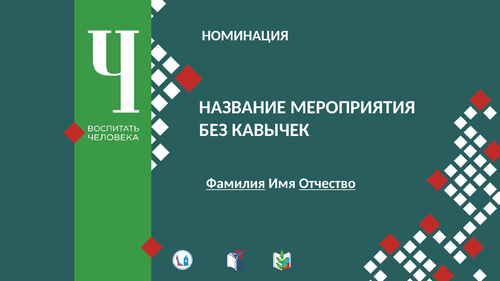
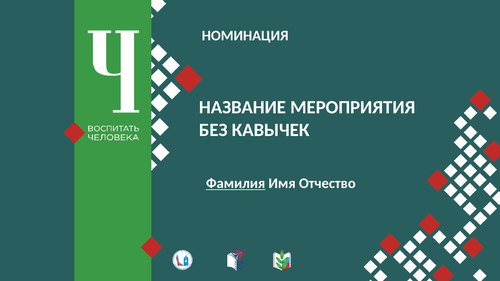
Отчество underline: present -> none
